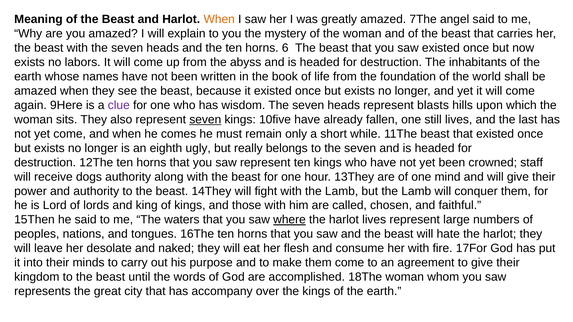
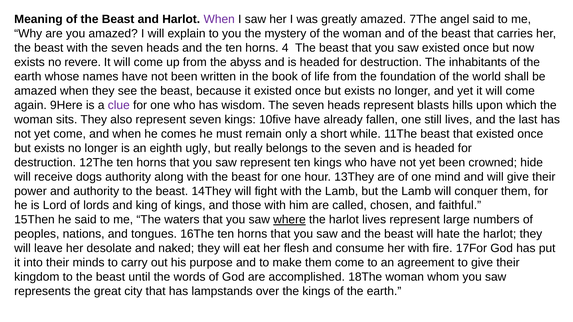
When at (219, 19) colour: orange -> purple
6: 6 -> 4
labors: labors -> revere
seven at (205, 120) underline: present -> none
staff: staff -> hide
accompany: accompany -> lampstands
